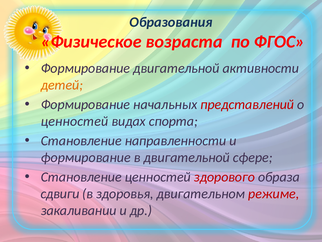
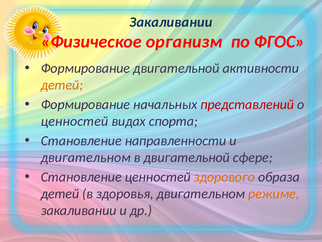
Образования at (171, 22): Образования -> Закаливании
возраста: возраста -> организм
формирование at (86, 157): формирование -> двигательном
здорового colour: red -> orange
сдвиги at (60, 193): сдвиги -> детей
режиме colour: red -> orange
